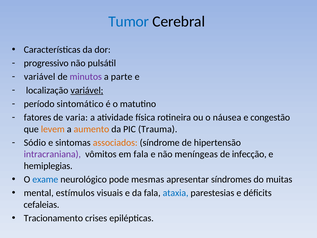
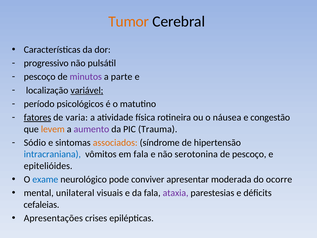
Tumor colour: blue -> orange
variável at (40, 77): variável -> pescoço
sintomático: sintomático -> psicológicos
fatores underline: none -> present
aumento colour: orange -> purple
intracraniana colour: purple -> blue
meníngeas: meníngeas -> serotonina
de infecção: infecção -> pescoço
hemiplegias: hemiplegias -> epitelióides
mesmas: mesmas -> conviver
síndromes: síndromes -> moderada
muitas: muitas -> ocorre
estímulos: estímulos -> unilateral
ataxia colour: blue -> purple
Tracionamento: Tracionamento -> Apresentações
